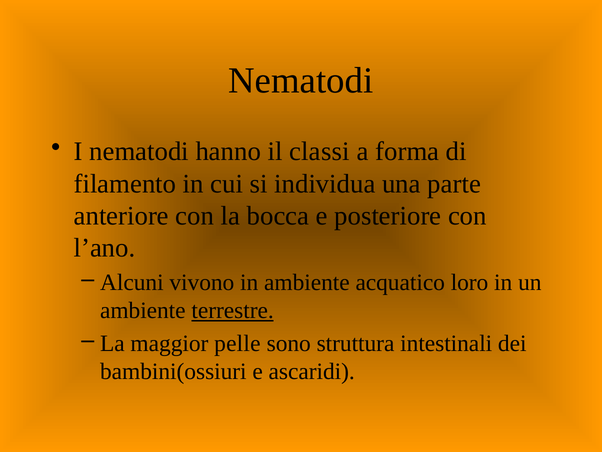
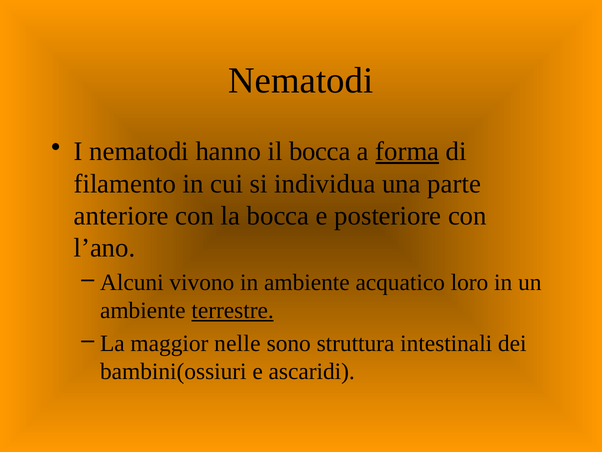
il classi: classi -> bocca
forma underline: none -> present
pelle: pelle -> nelle
